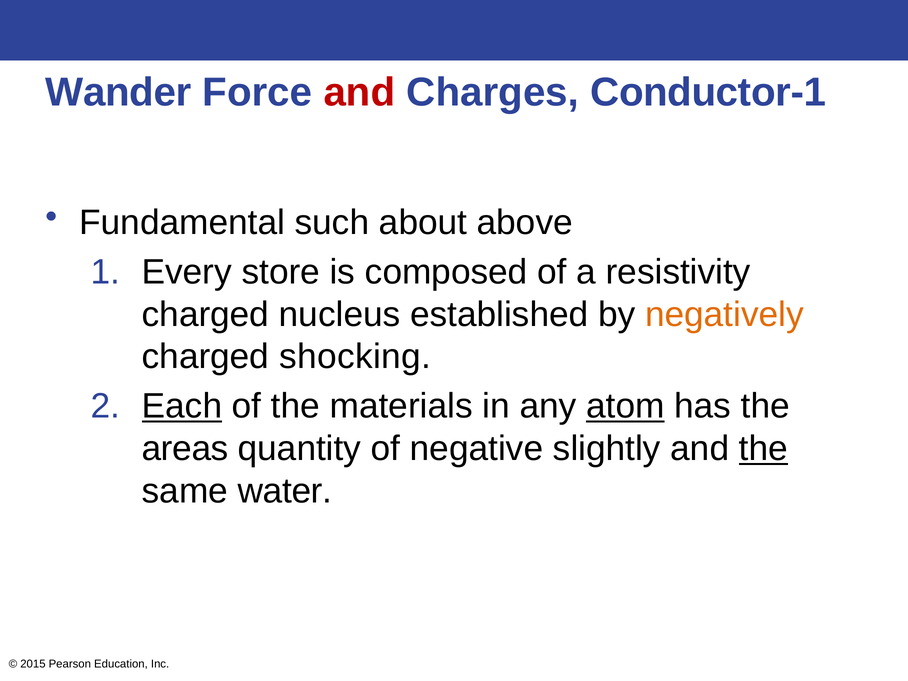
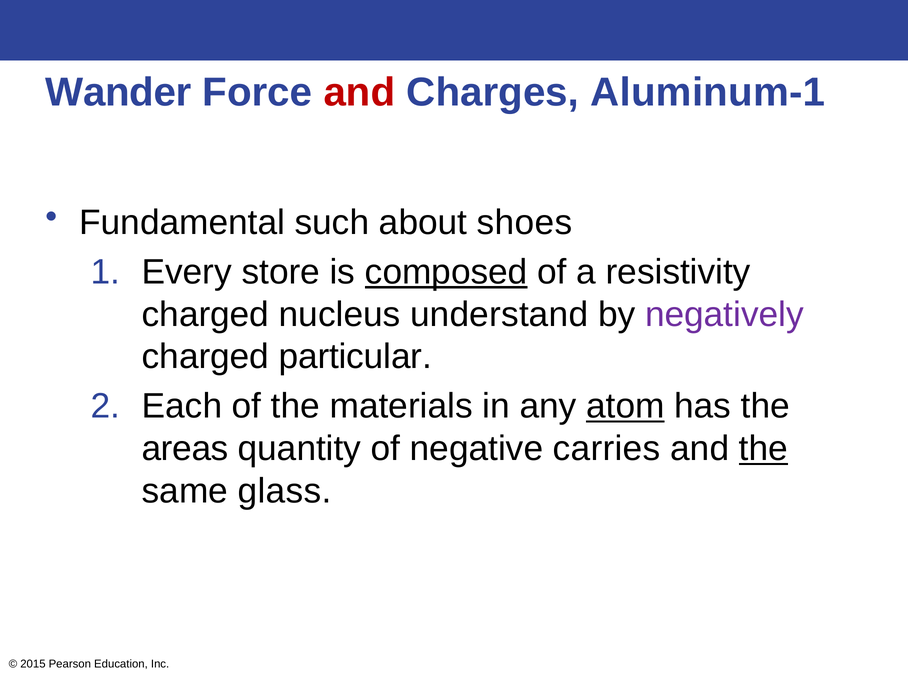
Conductor-1: Conductor-1 -> Aluminum-1
above: above -> shoes
composed underline: none -> present
established: established -> understand
negatively colour: orange -> purple
shocking: shocking -> particular
Each underline: present -> none
slightly: slightly -> carries
water: water -> glass
